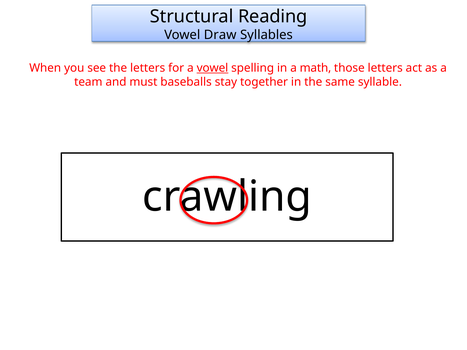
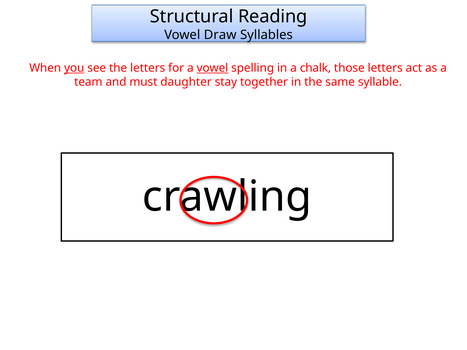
you underline: none -> present
math: math -> chalk
baseballs: baseballs -> daughter
